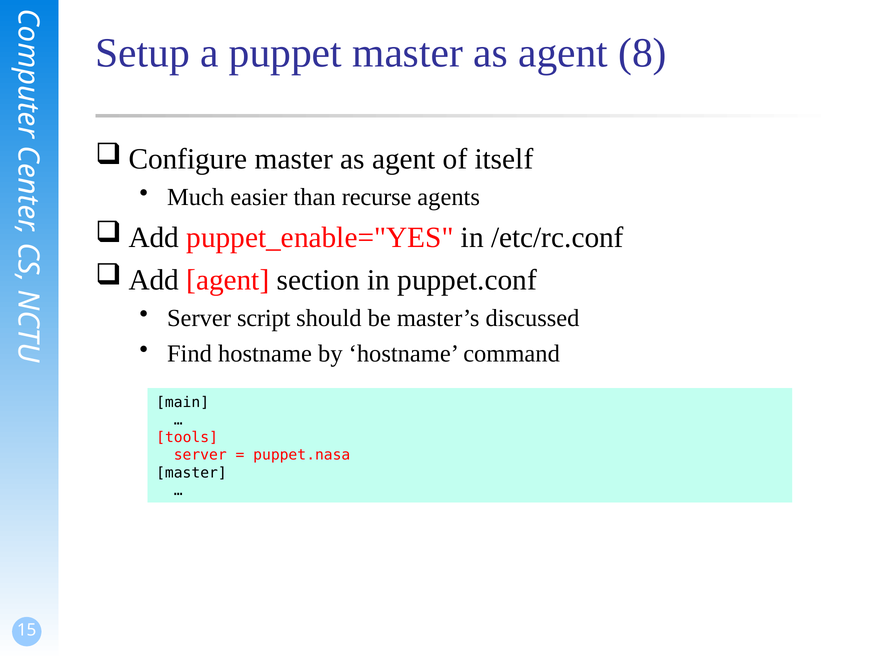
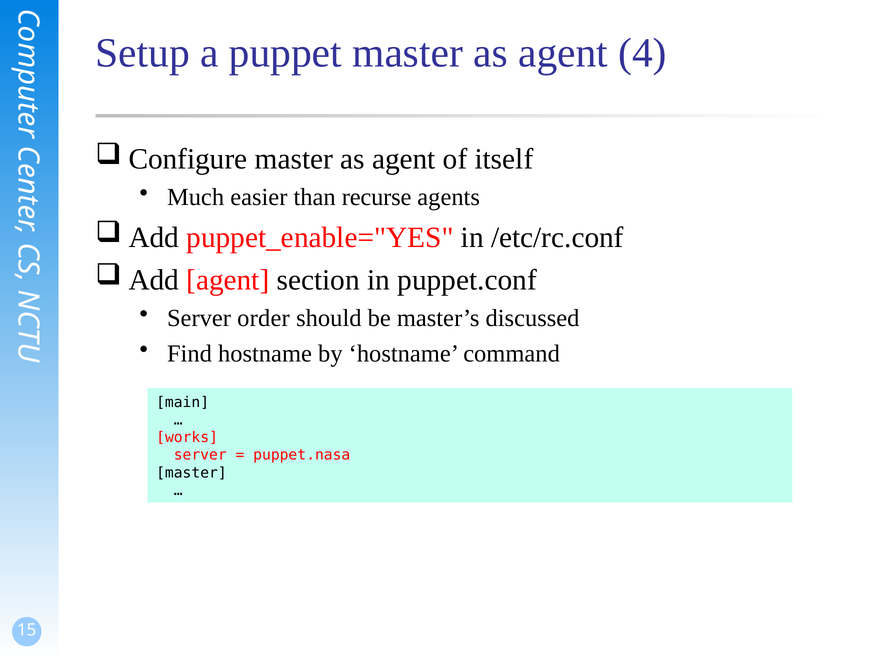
8: 8 -> 4
script: script -> order
tools: tools -> works
